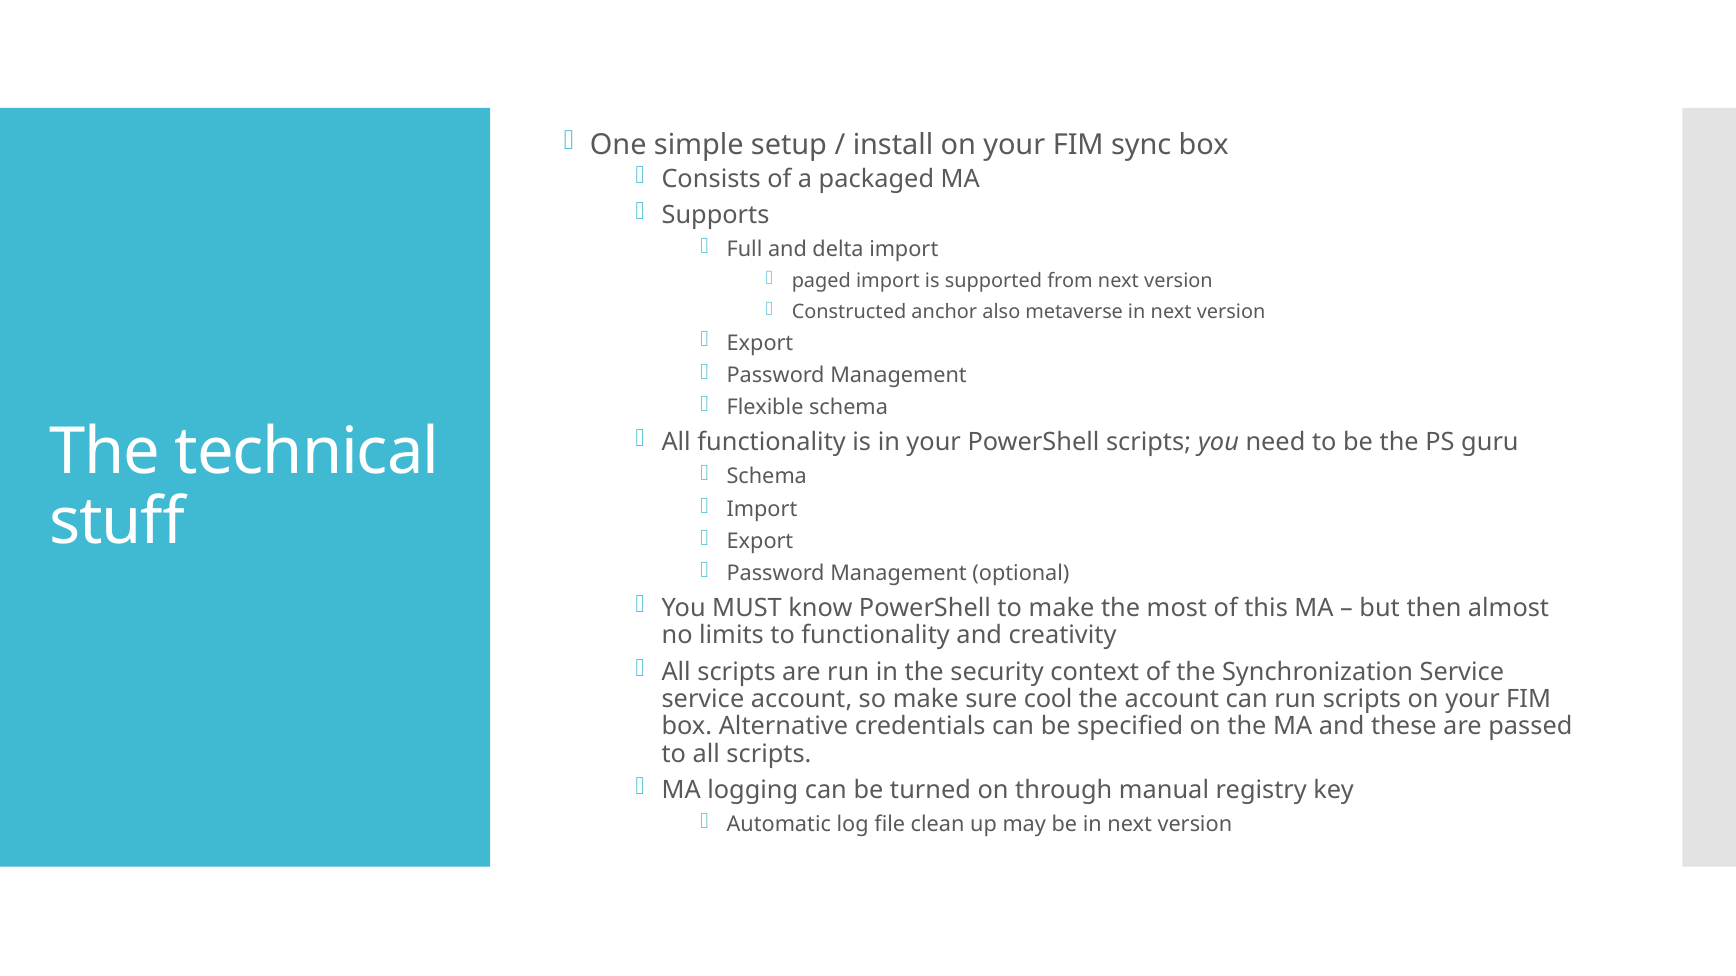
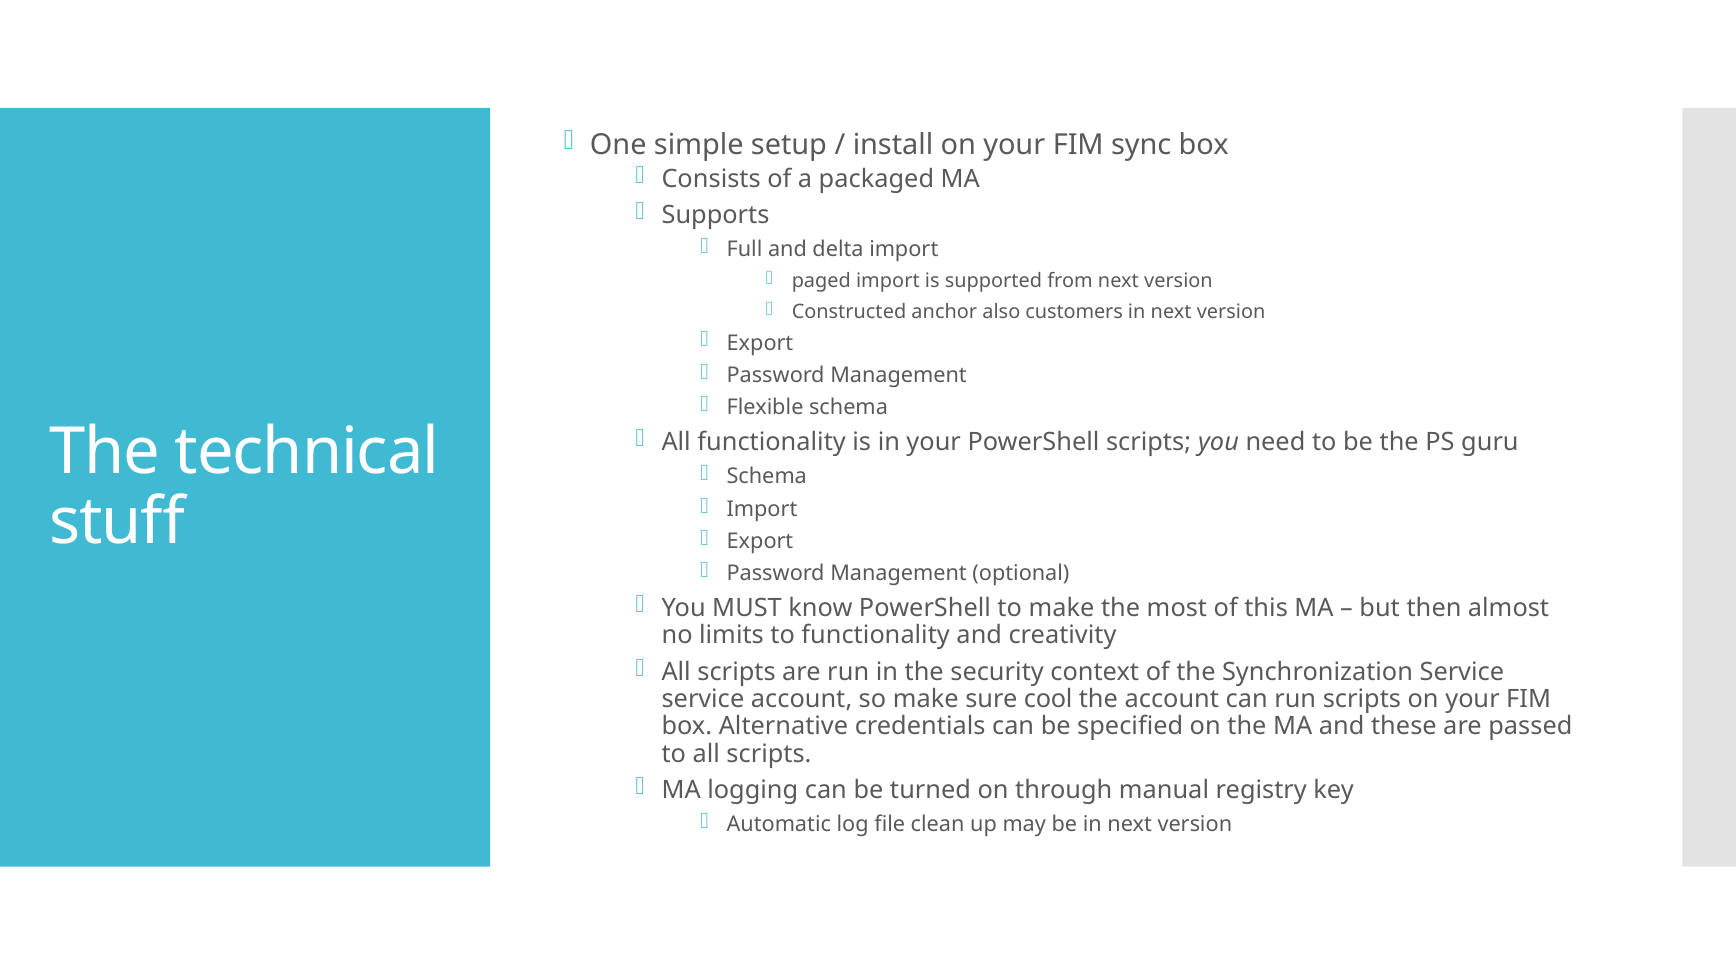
metaverse: metaverse -> customers
